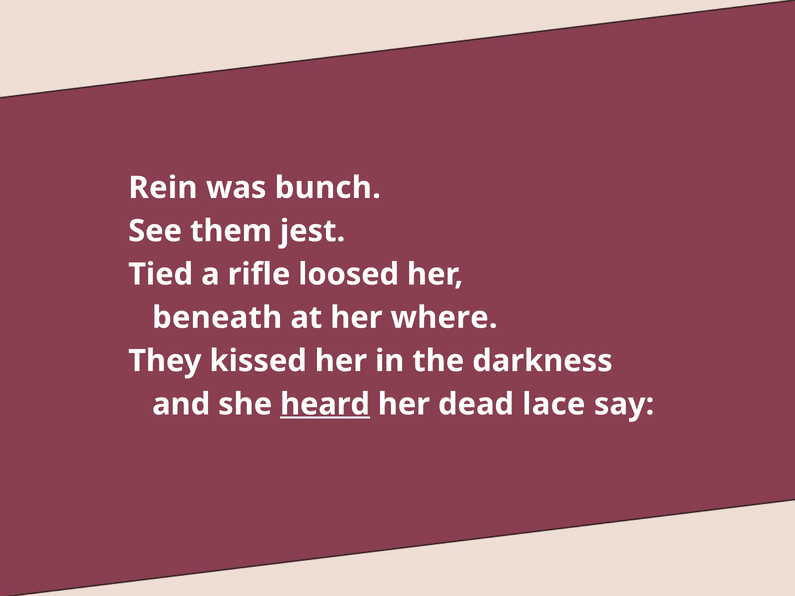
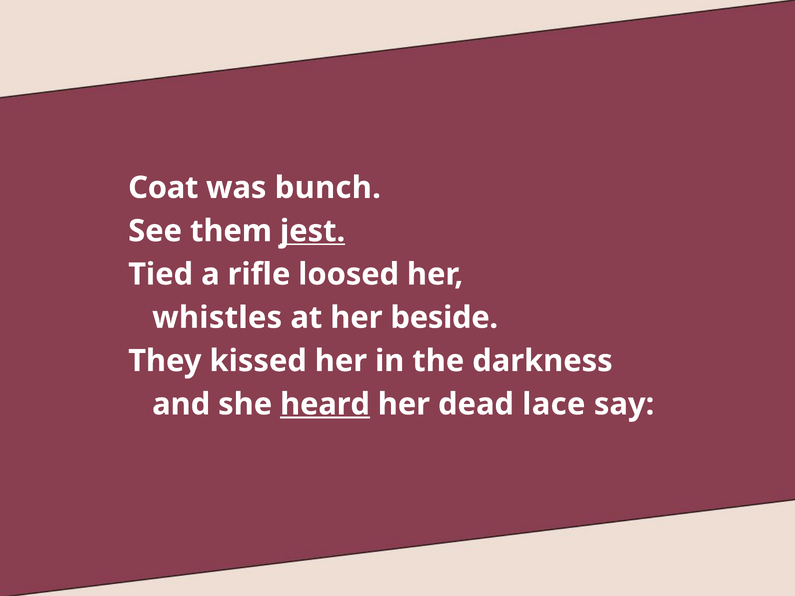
Rein: Rein -> Coat
jest underline: none -> present
beneath: beneath -> whistles
where: where -> beside
